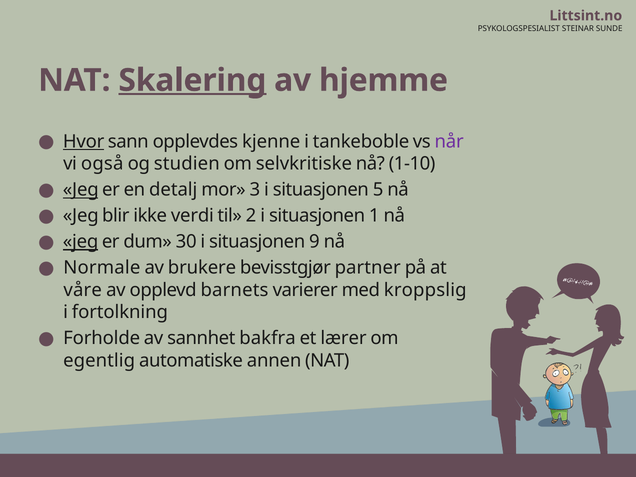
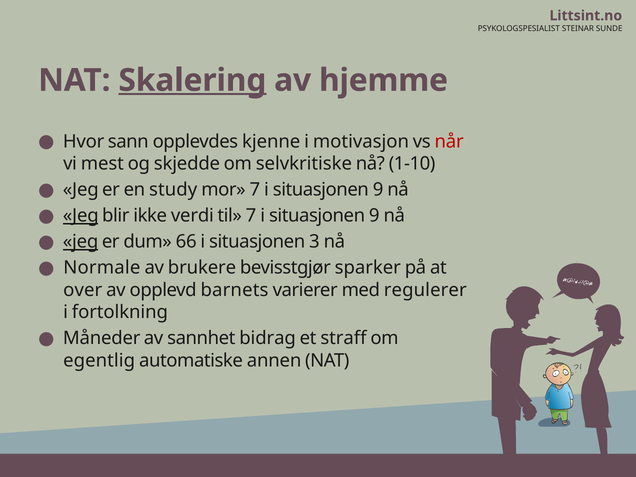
Hvor underline: present -> none
tankeboble: tankeboble -> motivasjon
når colour: purple -> red
også: også -> mest
studien: studien -> skjedde
Jeg at (81, 190) underline: present -> none
detalj: detalj -> study
mor 3: 3 -> 7
5 at (378, 190): 5 -> 9
Jeg at (81, 216) underline: none -> present
til 2: 2 -> 7
1 at (374, 216): 1 -> 9
30: 30 -> 66
9: 9 -> 3
partner: partner -> sparker
våre: våre -> over
kroppslig: kroppslig -> regulerer
Forholde: Forholde -> Måneder
bakfra: bakfra -> bidrag
lærer: lærer -> straff
